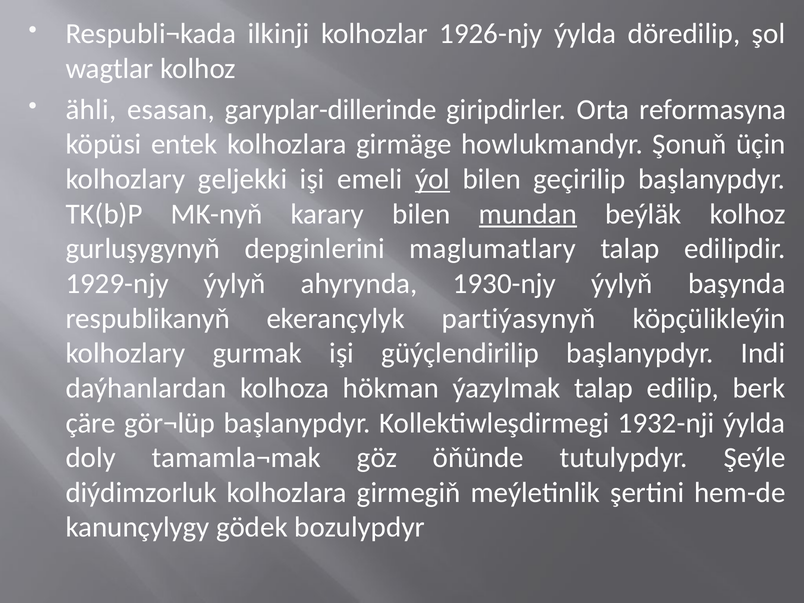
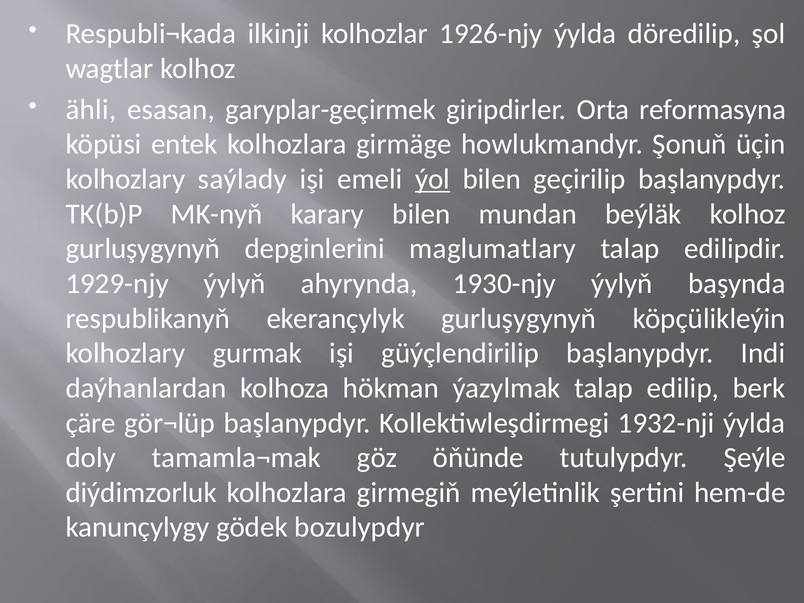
garyplar-dillerinde: garyplar-dillerinde -> garyplar-geçirmek
geljekki: geljekki -> saýlady
mundan underline: present -> none
ekerançylyk partiýasynyň: partiýasynyň -> gurluşygynyň
